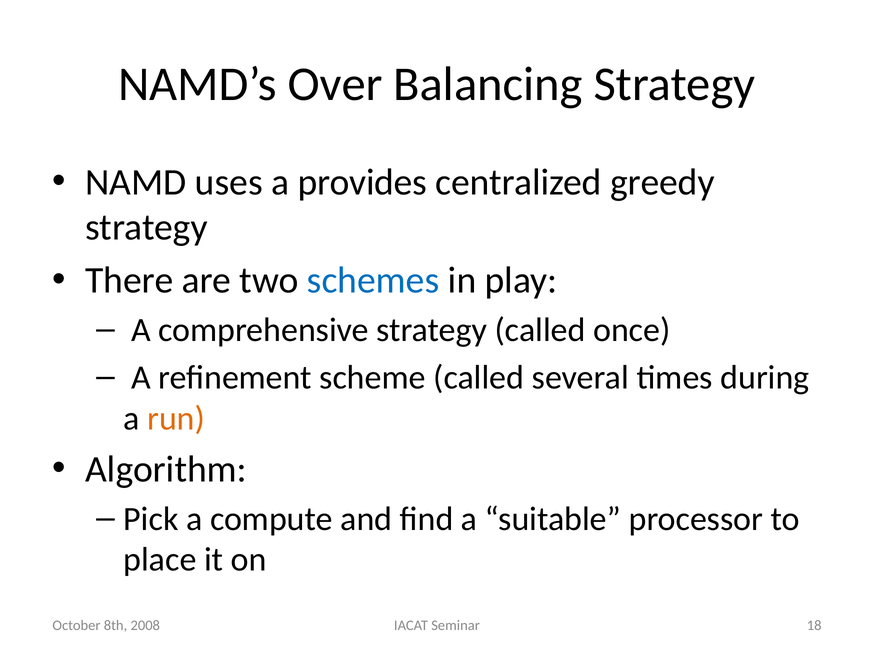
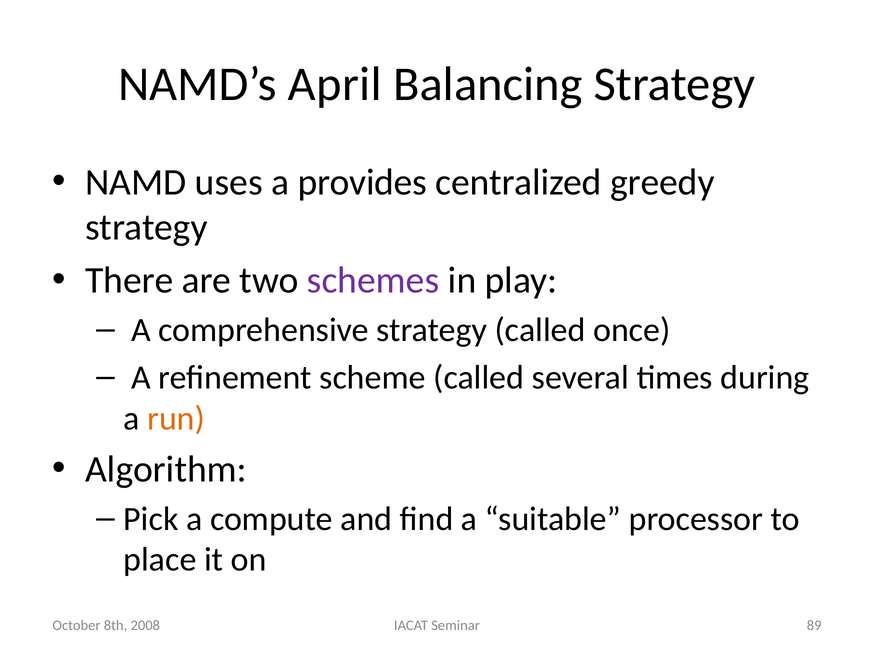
Over: Over -> April
schemes colour: blue -> purple
18: 18 -> 89
